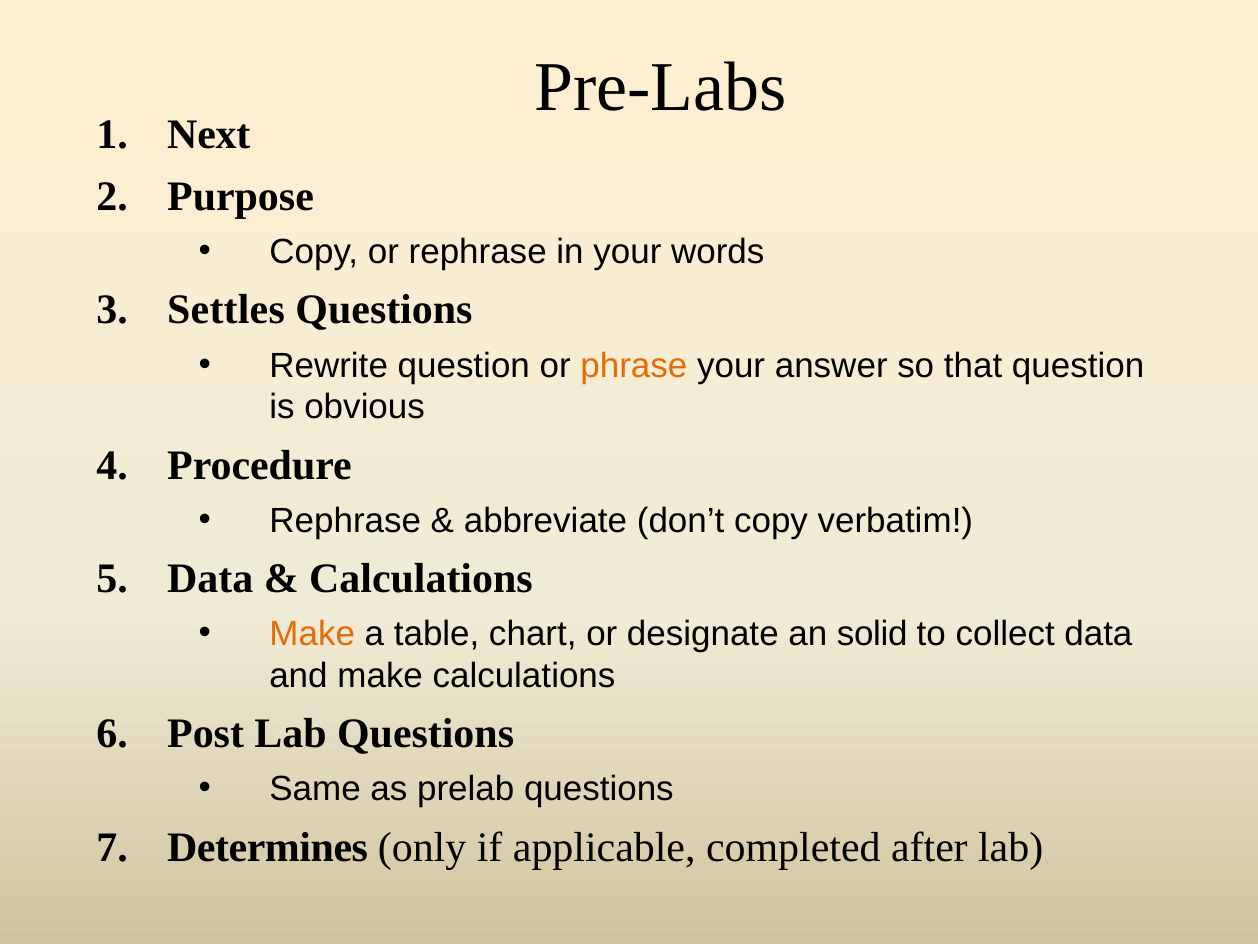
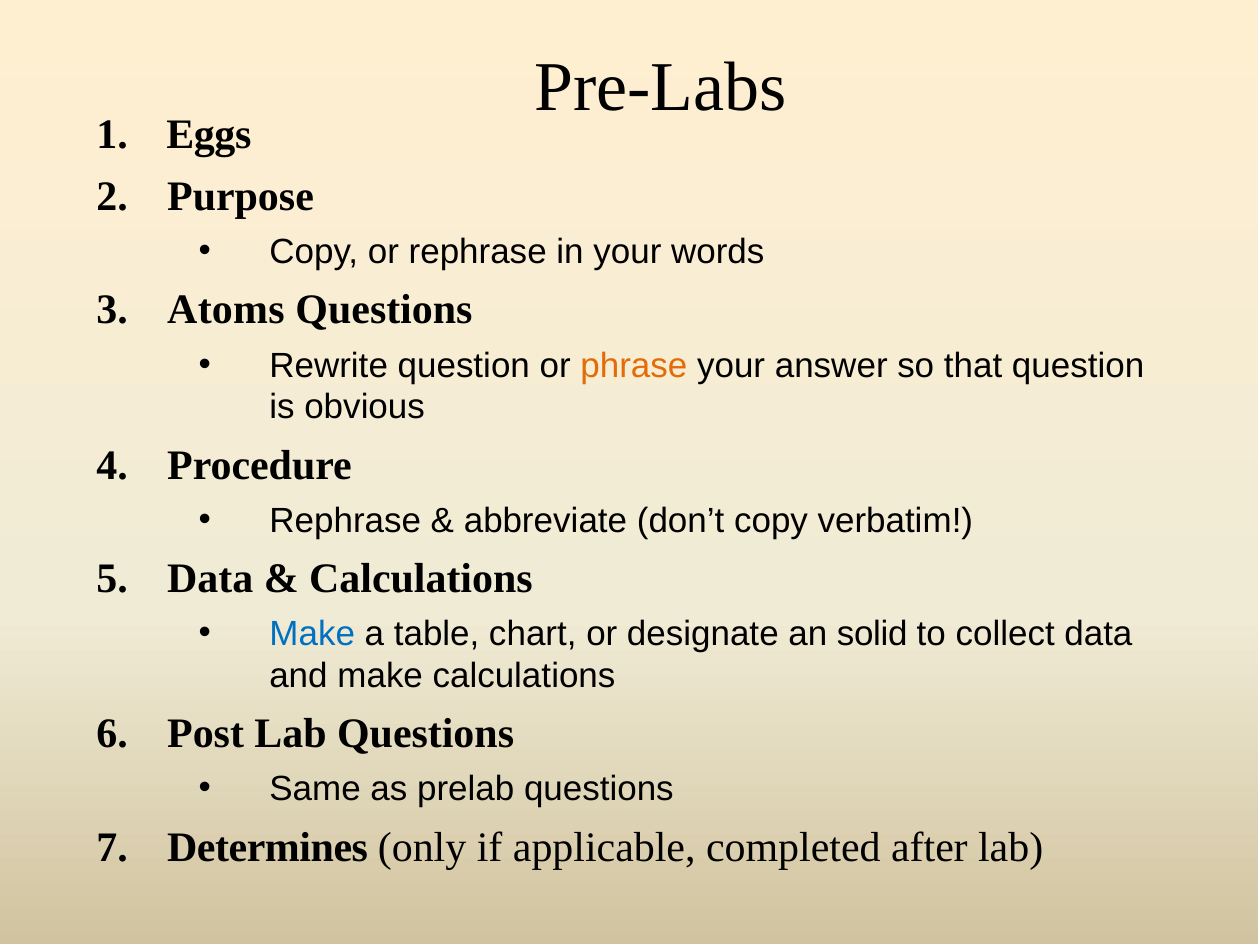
Next: Next -> Eggs
Settles: Settles -> Atoms
Make at (312, 634) colour: orange -> blue
